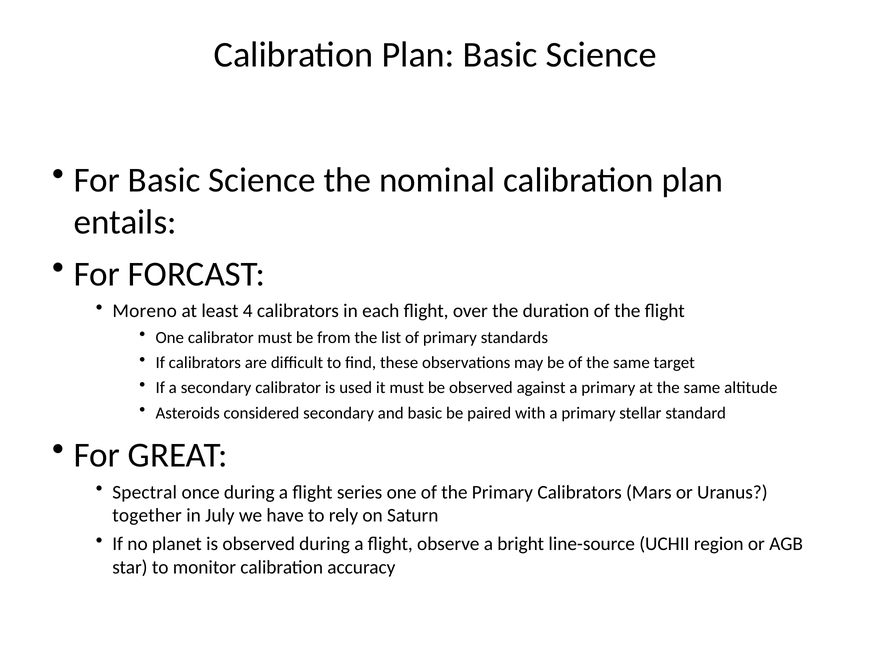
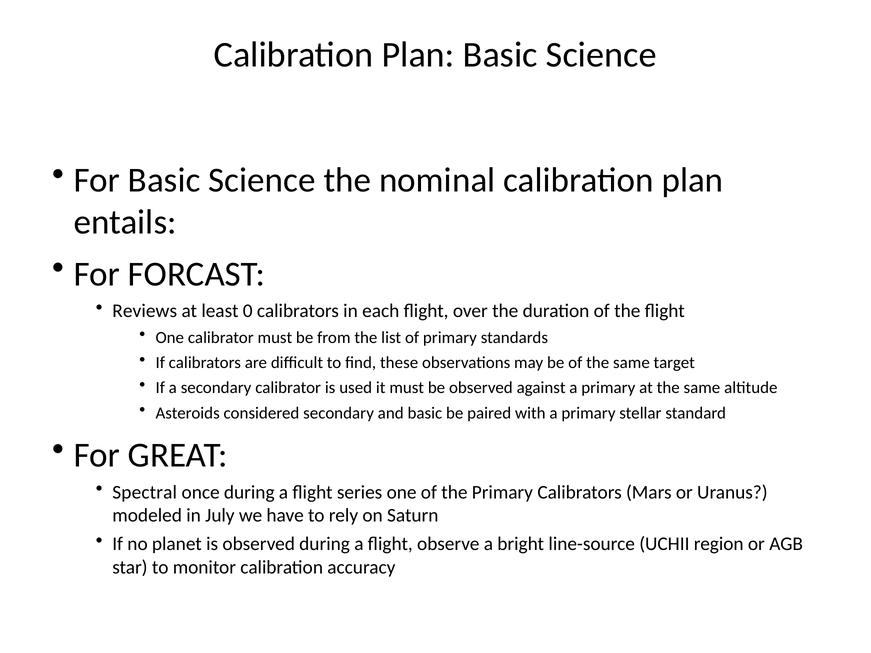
Moreno: Moreno -> Reviews
4: 4 -> 0
together: together -> modeled
